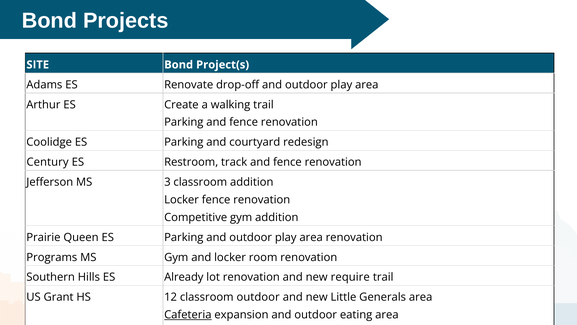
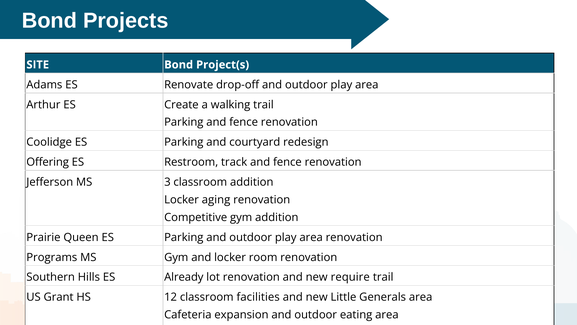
Century: Century -> Offering
Locker fence: fence -> aging
classroom outdoor: outdoor -> facilities
Cafeteria underline: present -> none
